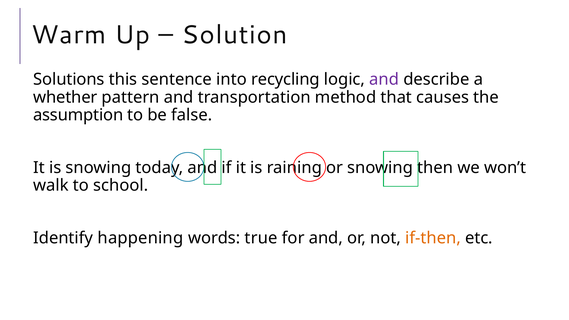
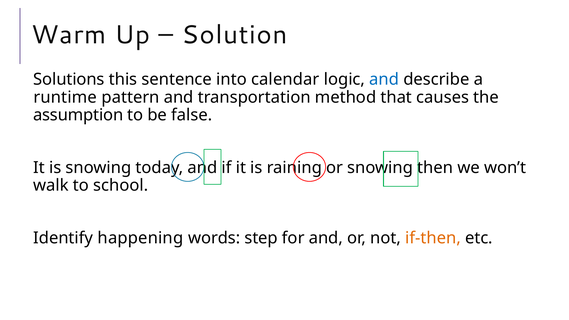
recycling: recycling -> calendar
and at (384, 79) colour: purple -> blue
whether: whether -> runtime
true: true -> step
